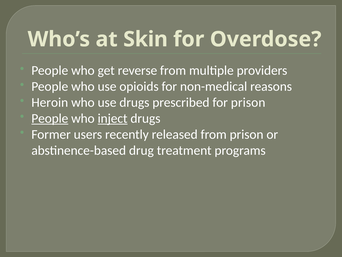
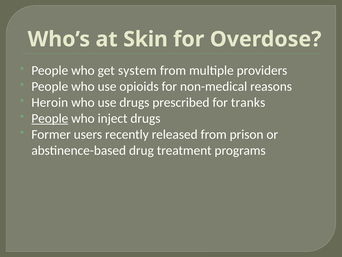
reverse: reverse -> system
for prison: prison -> tranks
inject underline: present -> none
